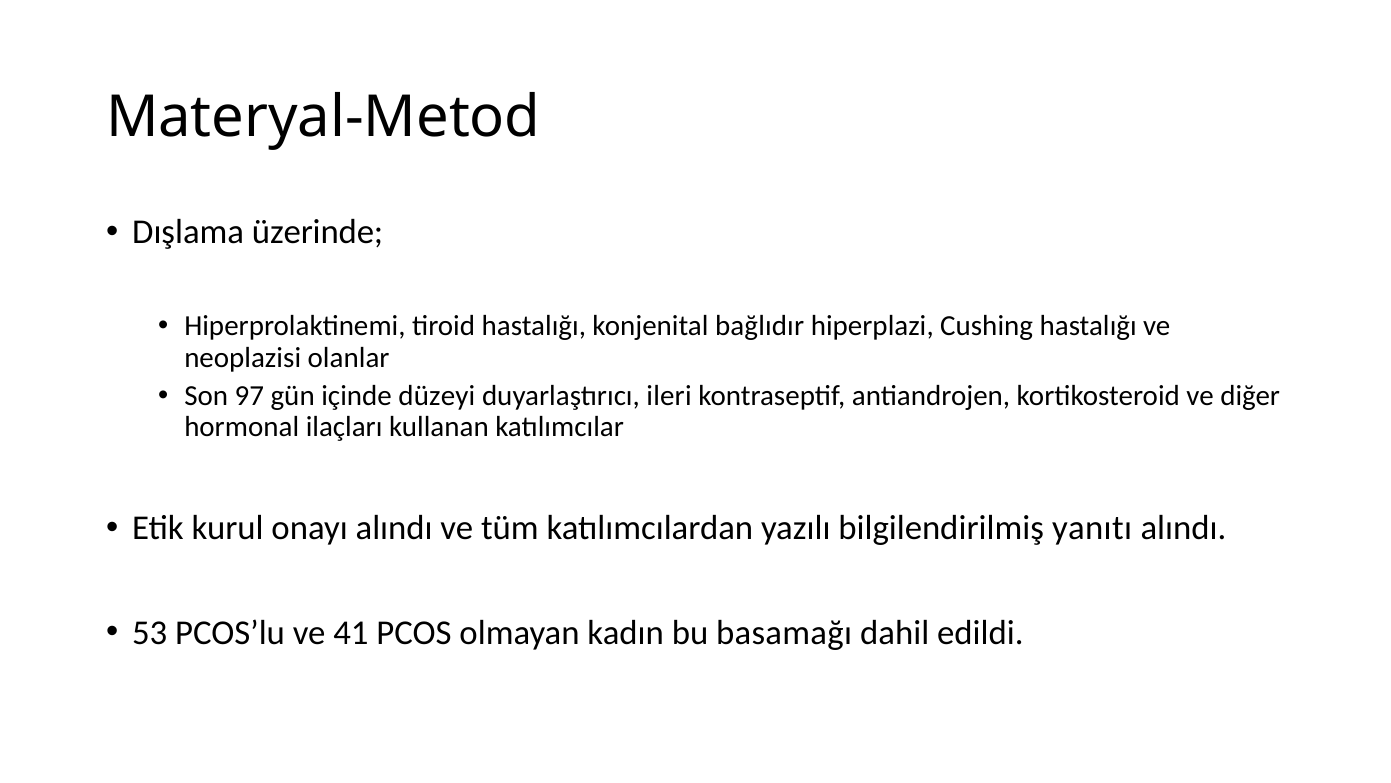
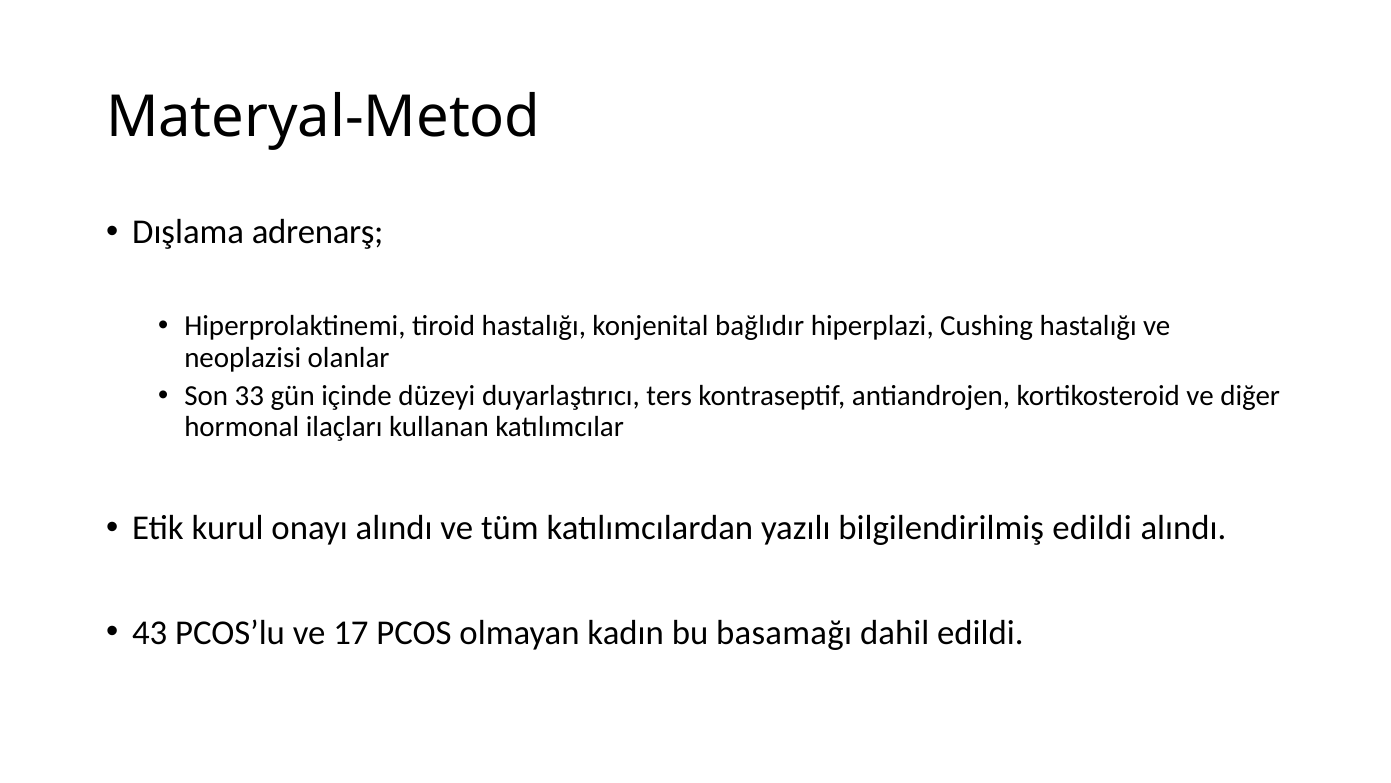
üzerinde: üzerinde -> adrenarş
97: 97 -> 33
ileri: ileri -> ters
bilgilendirilmiş yanıtı: yanıtı -> edildi
53: 53 -> 43
41: 41 -> 17
